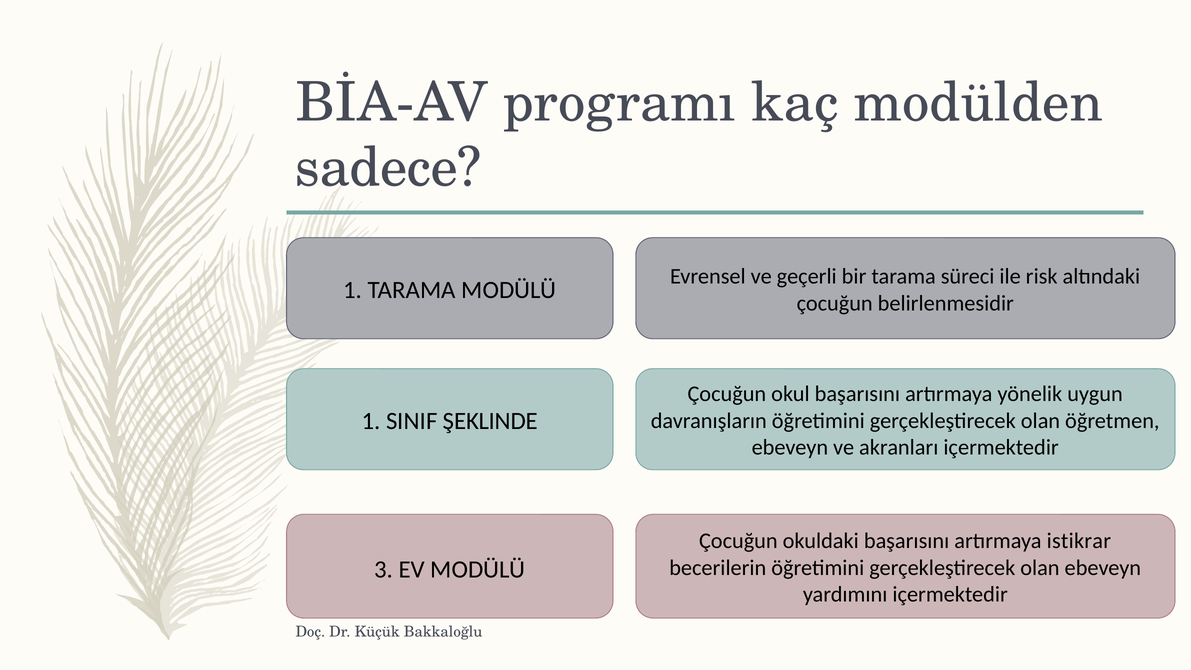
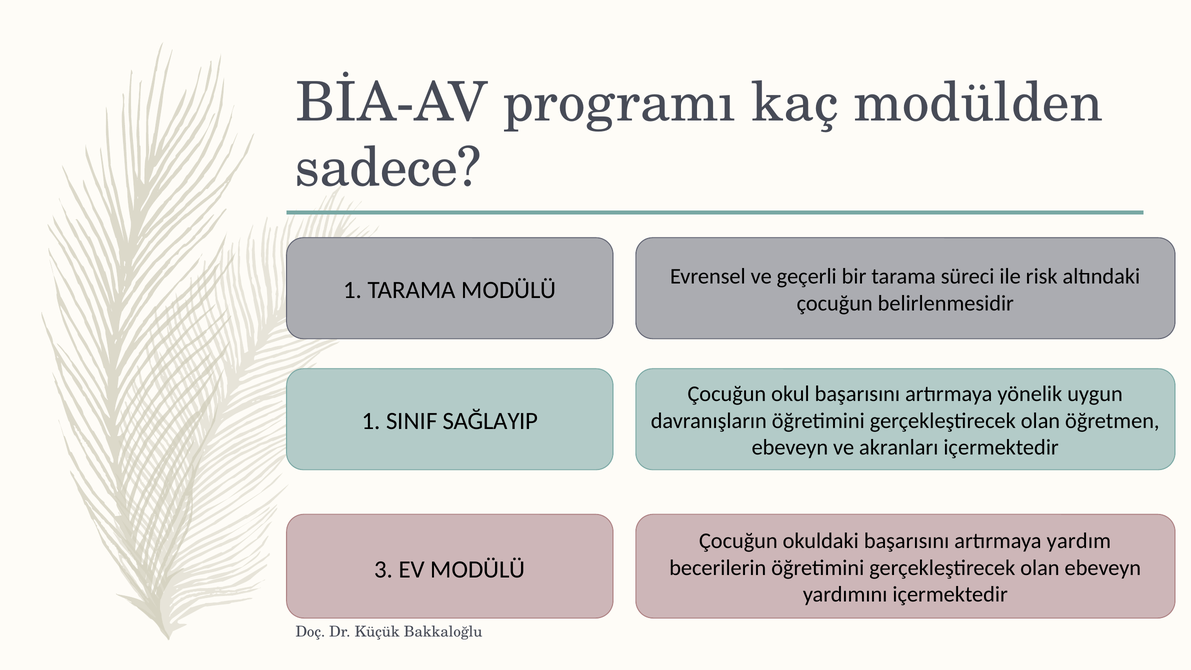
ŞEKLINDE: ŞEKLINDE -> SAĞLAYIP
istikrar: istikrar -> yardım
